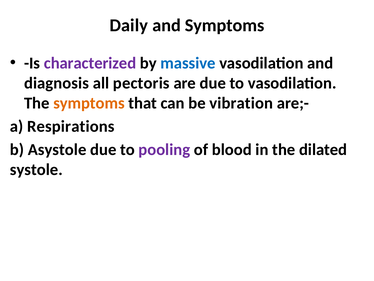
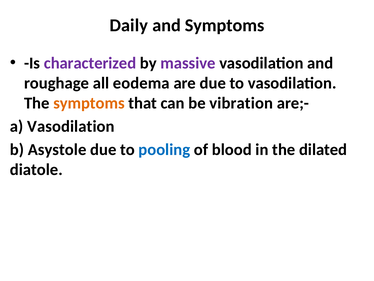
massive colour: blue -> purple
diagnosis: diagnosis -> roughage
pectoris: pectoris -> eodema
a Respirations: Respirations -> Vasodilation
pooling colour: purple -> blue
systole: systole -> diatole
